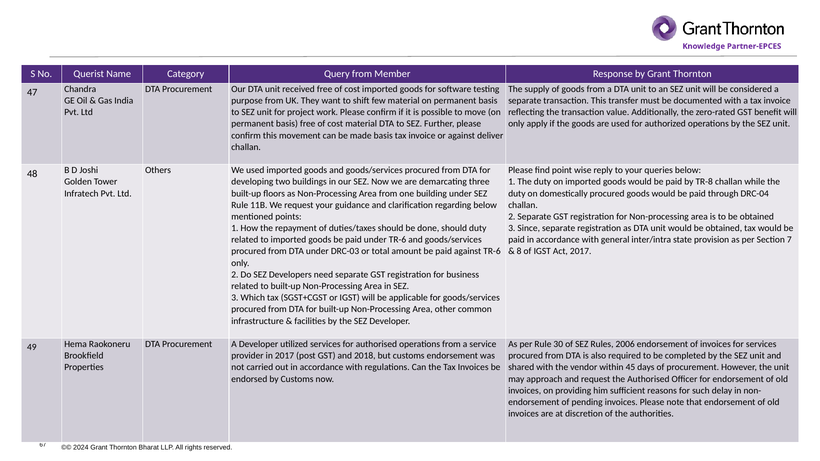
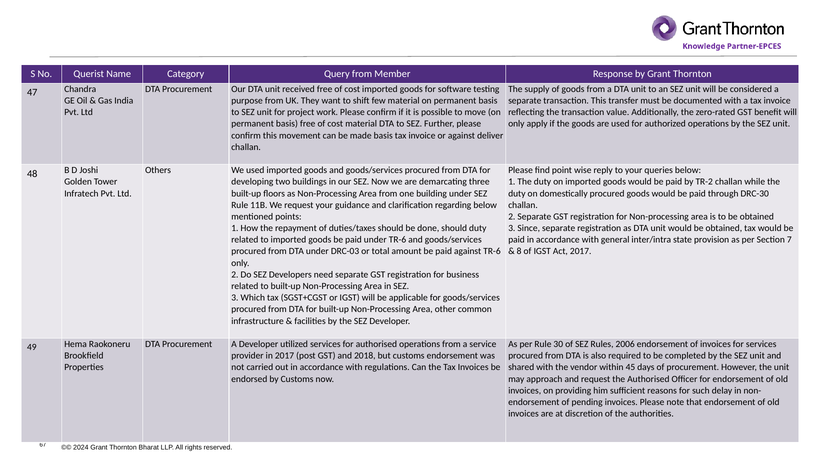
TR-8: TR-8 -> TR-2
DRC-04: DRC-04 -> DRC-30
